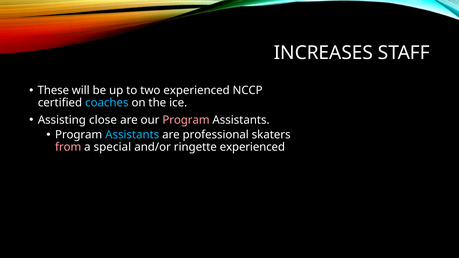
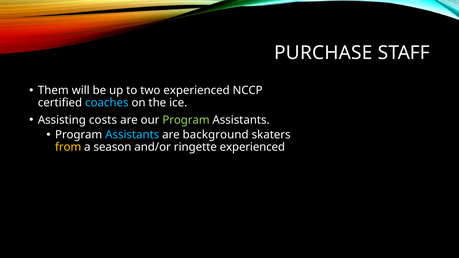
INCREASES: INCREASES -> PURCHASE
These: These -> Them
close: close -> costs
Program at (186, 120) colour: pink -> light green
professional: professional -> background
from colour: pink -> yellow
special: special -> season
